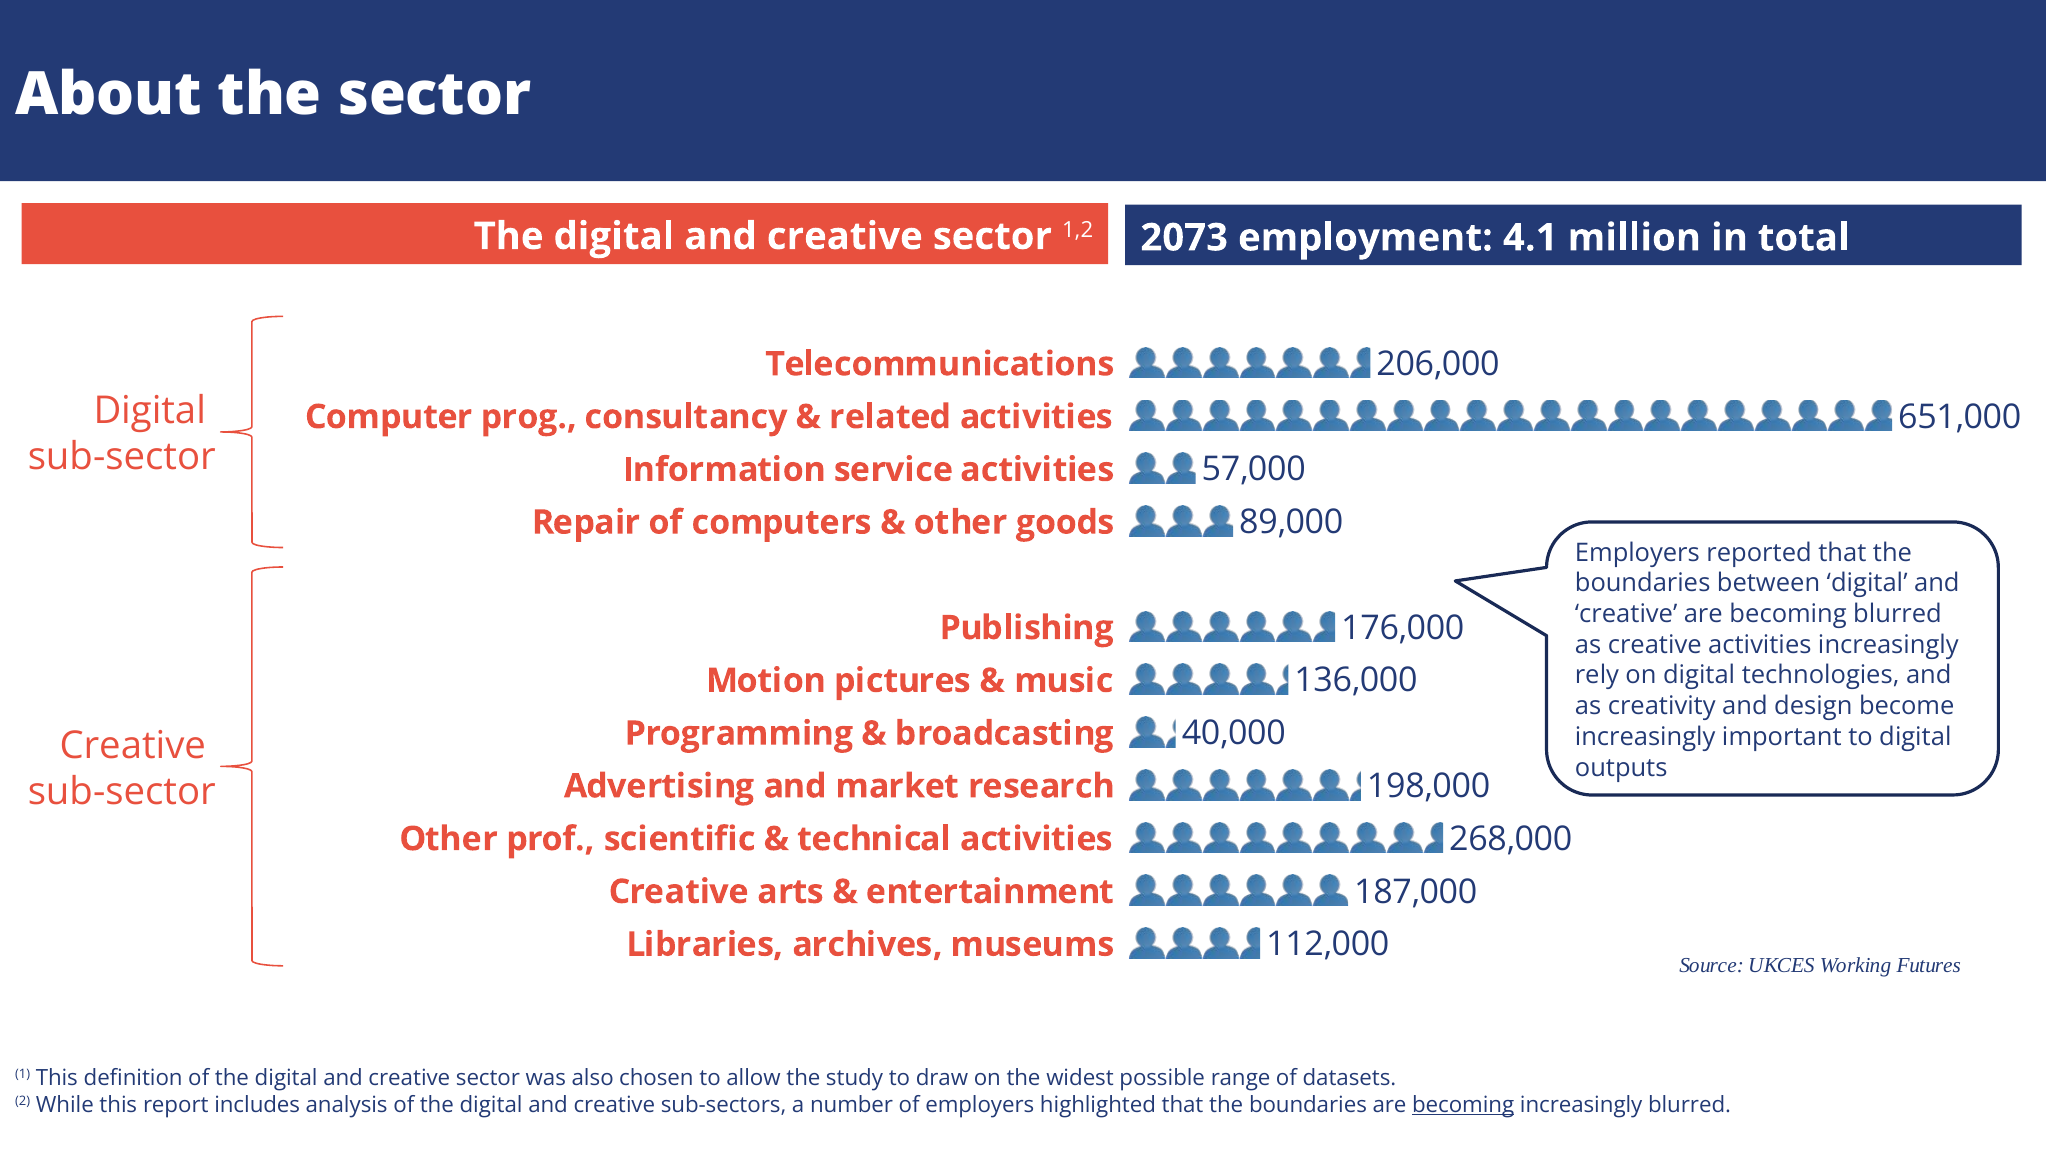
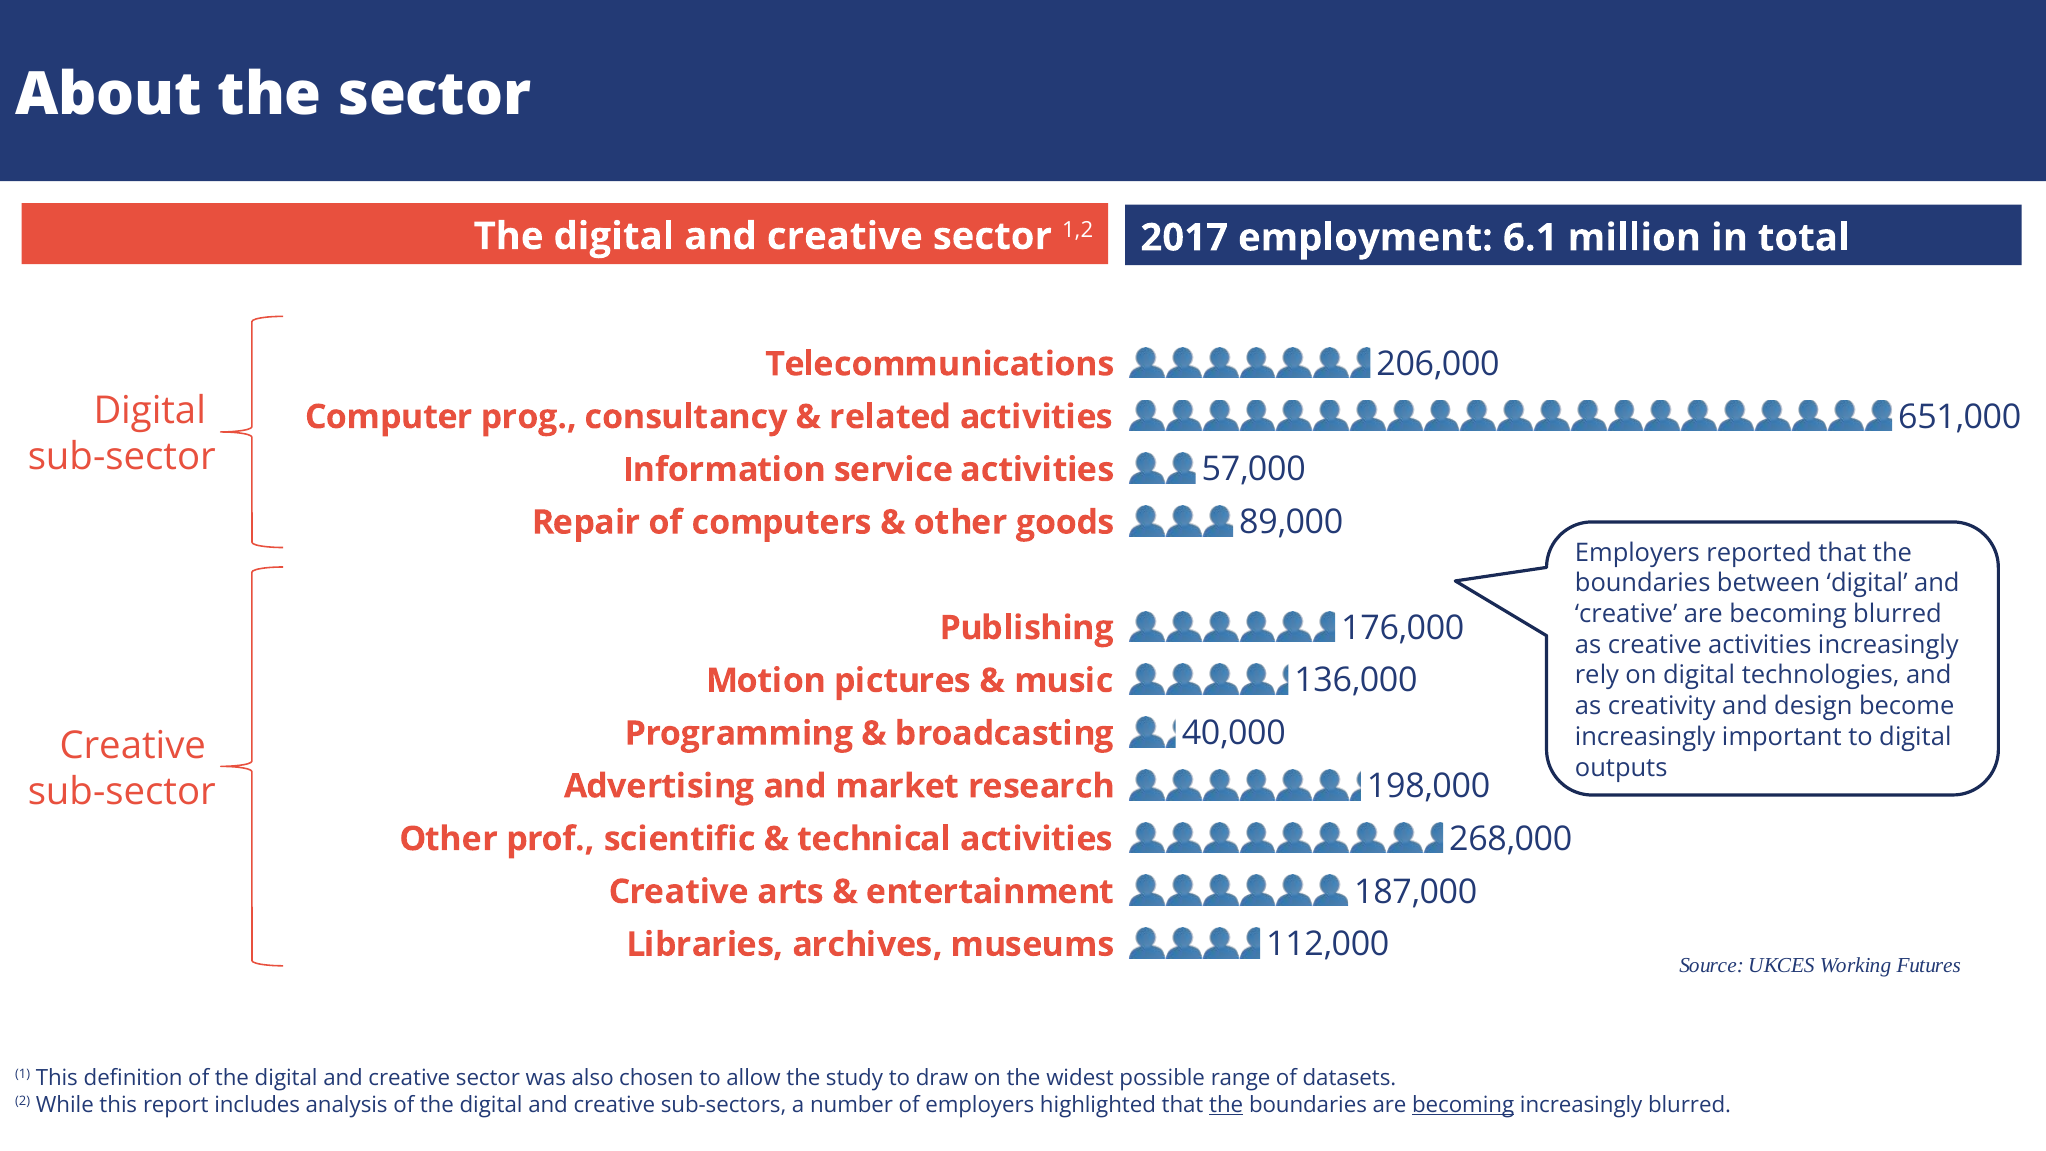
2073: 2073 -> 2017
4.1: 4.1 -> 6.1
the at (1226, 1105) underline: none -> present
